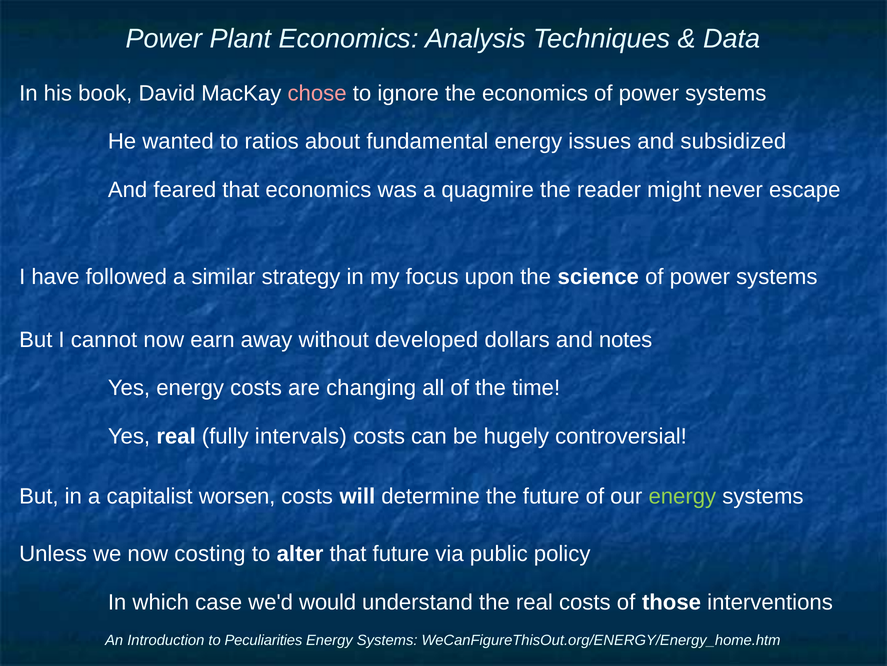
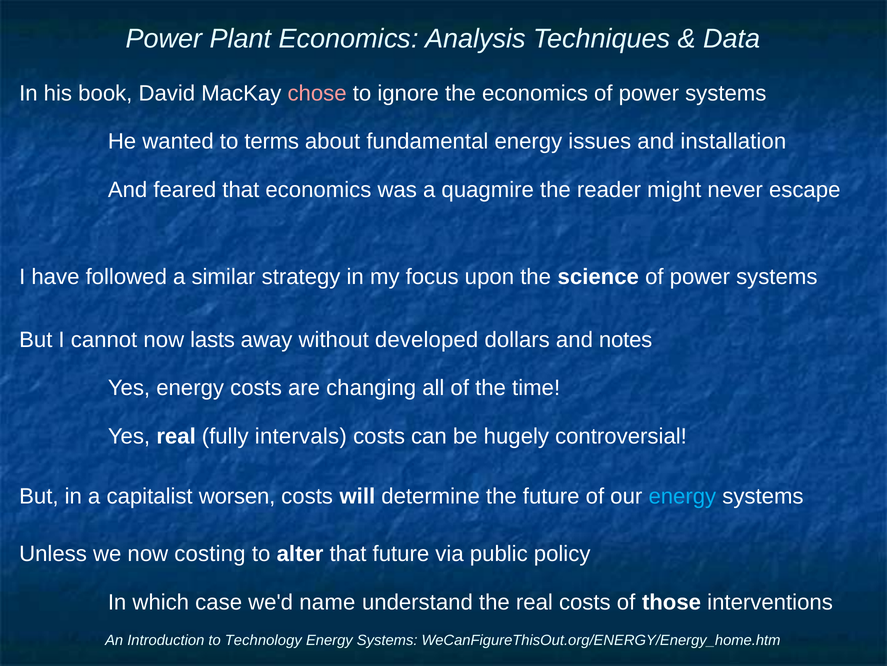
ratios: ratios -> terms
subsidized: subsidized -> installation
earn: earn -> lasts
energy at (682, 496) colour: light green -> light blue
would: would -> name
Peculiarities: Peculiarities -> Technology
